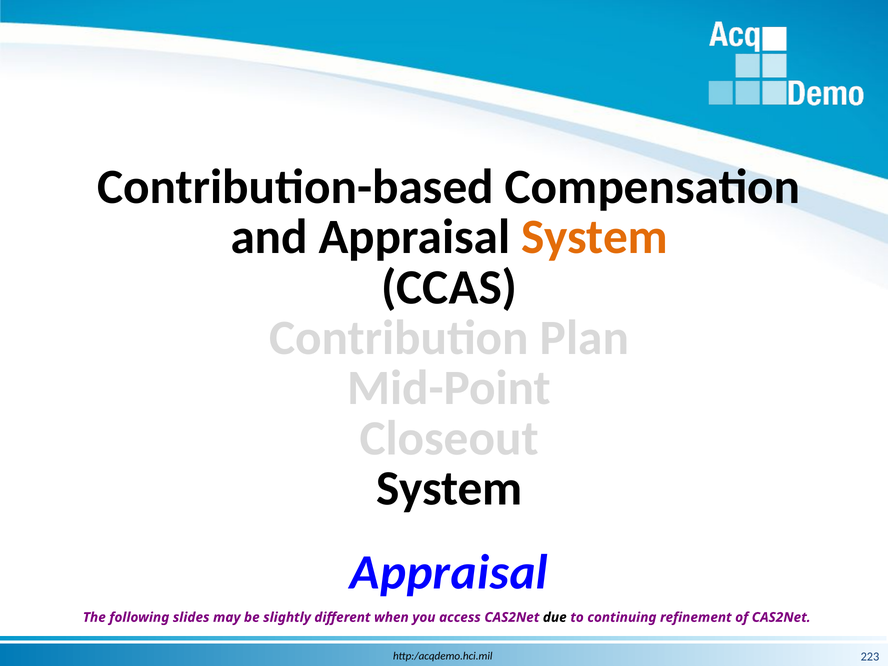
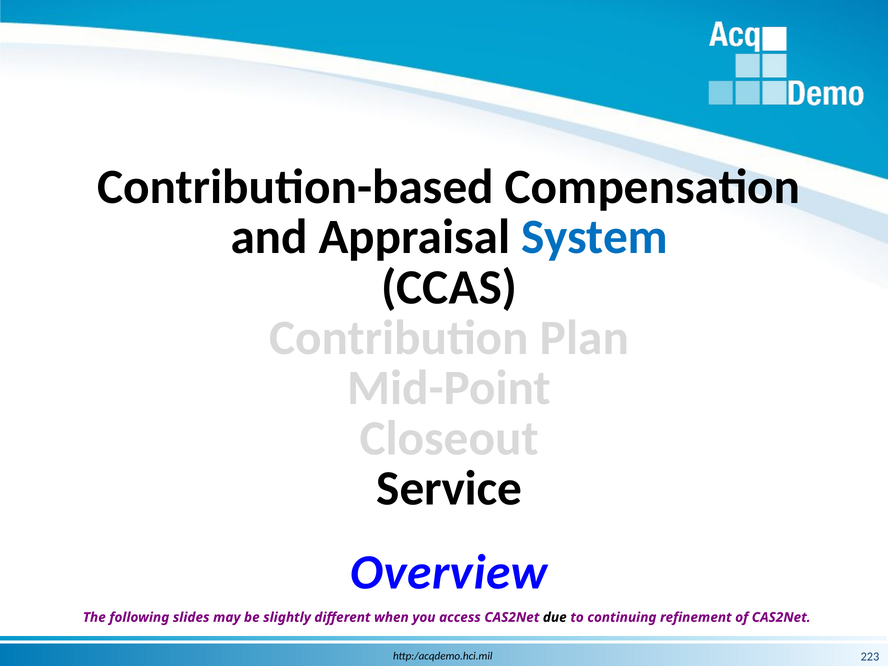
System at (594, 237) colour: orange -> blue
System at (449, 489): System -> Service
Appraisal at (449, 573): Appraisal -> Overview
